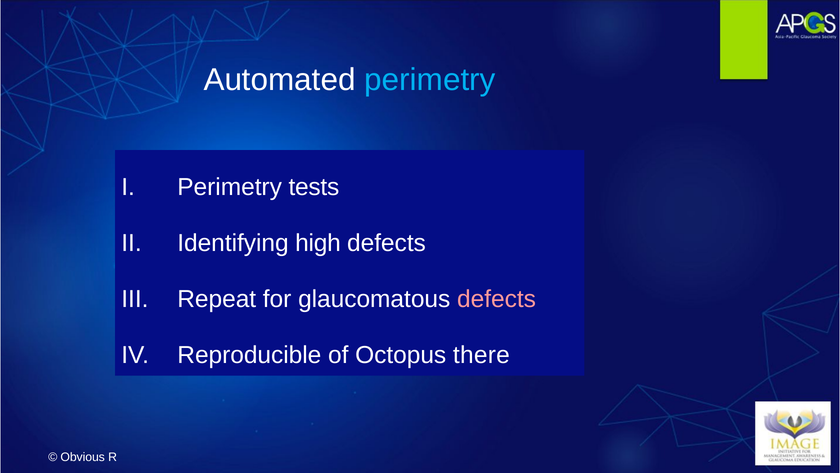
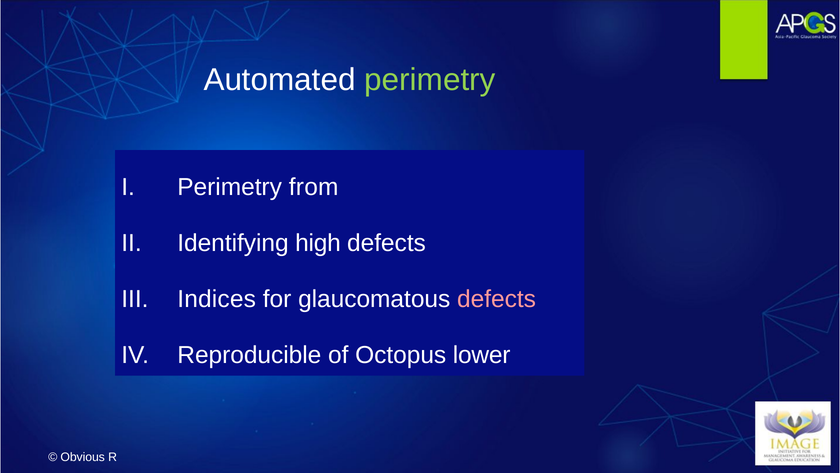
perimetry at (430, 80) colour: light blue -> light green
tests: tests -> from
Repeat: Repeat -> Indices
there: there -> lower
